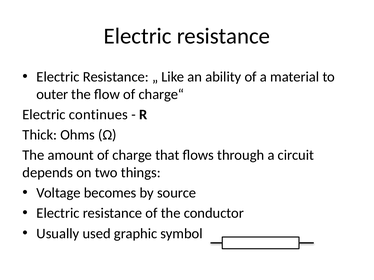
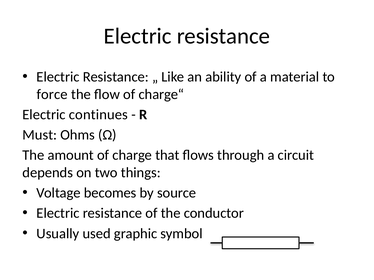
outer: outer -> force
Thick: Thick -> Must
